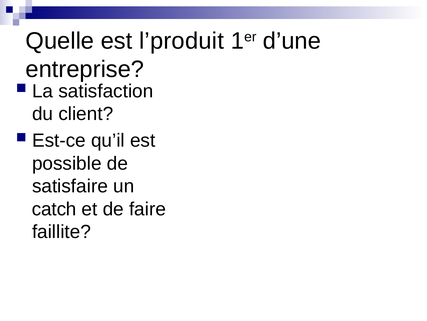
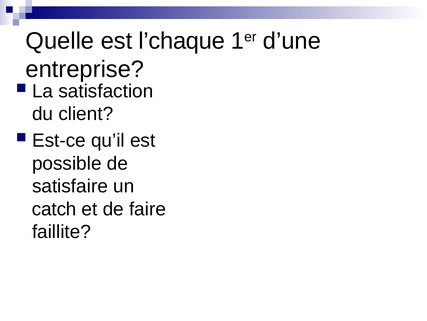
l’produit: l’produit -> l’chaque
